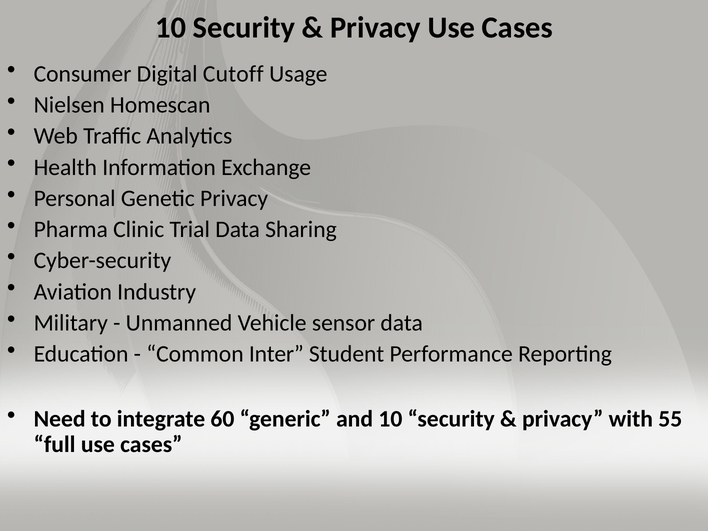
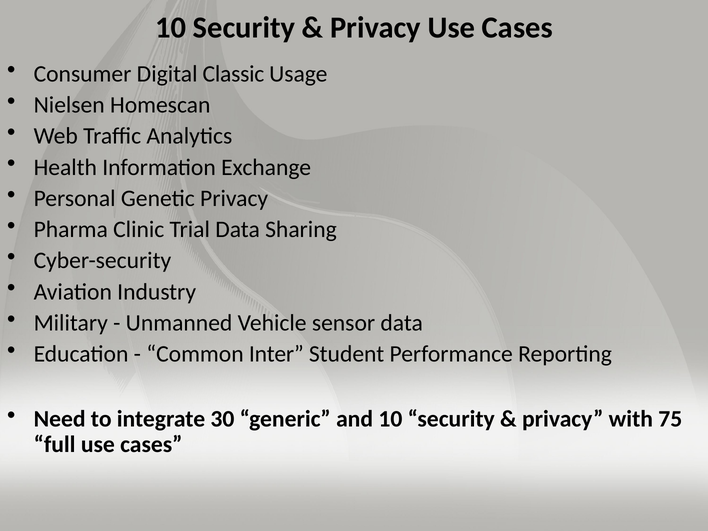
Cutoff: Cutoff -> Classic
60: 60 -> 30
55: 55 -> 75
